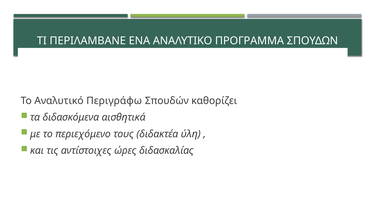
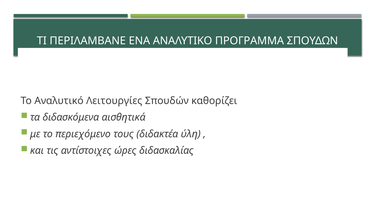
Περιγράφω: Περιγράφω -> Λειτουργίες
